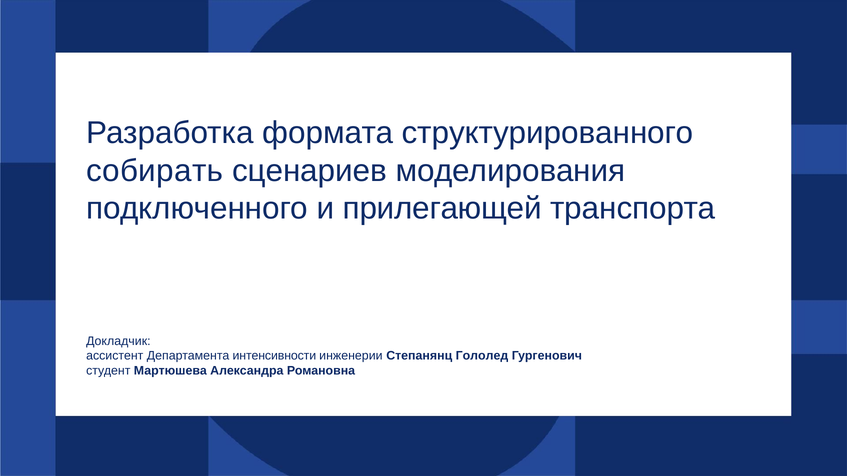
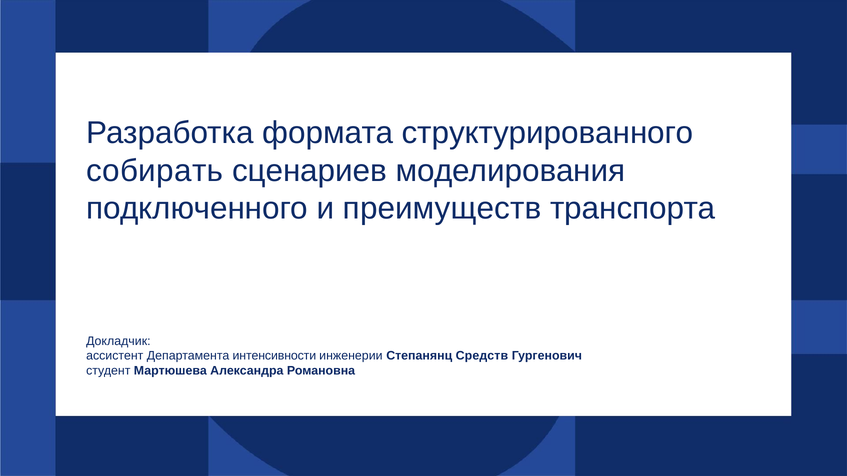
прилегающей: прилегающей -> преимуществ
Гололед: Гололед -> Средств
